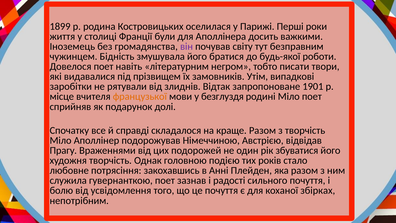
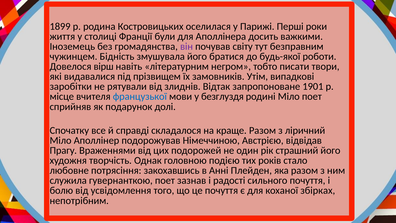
Довелося поет: поет -> вірш
французької colour: orange -> blue
з творчість: творчість -> ліричний
збуватися: збуватися -> страшний
